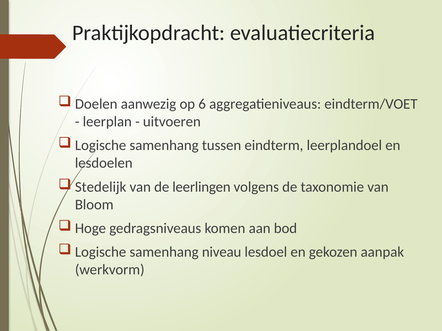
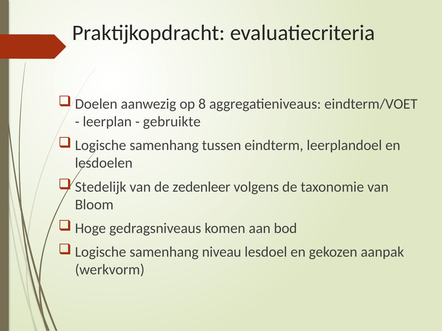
6: 6 -> 8
uitvoeren: uitvoeren -> gebruikte
leerlingen: leerlingen -> zedenleer
